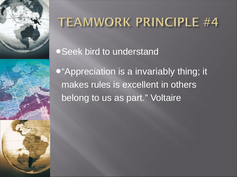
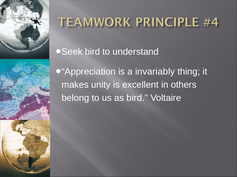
rules: rules -> unity
as part: part -> bird
